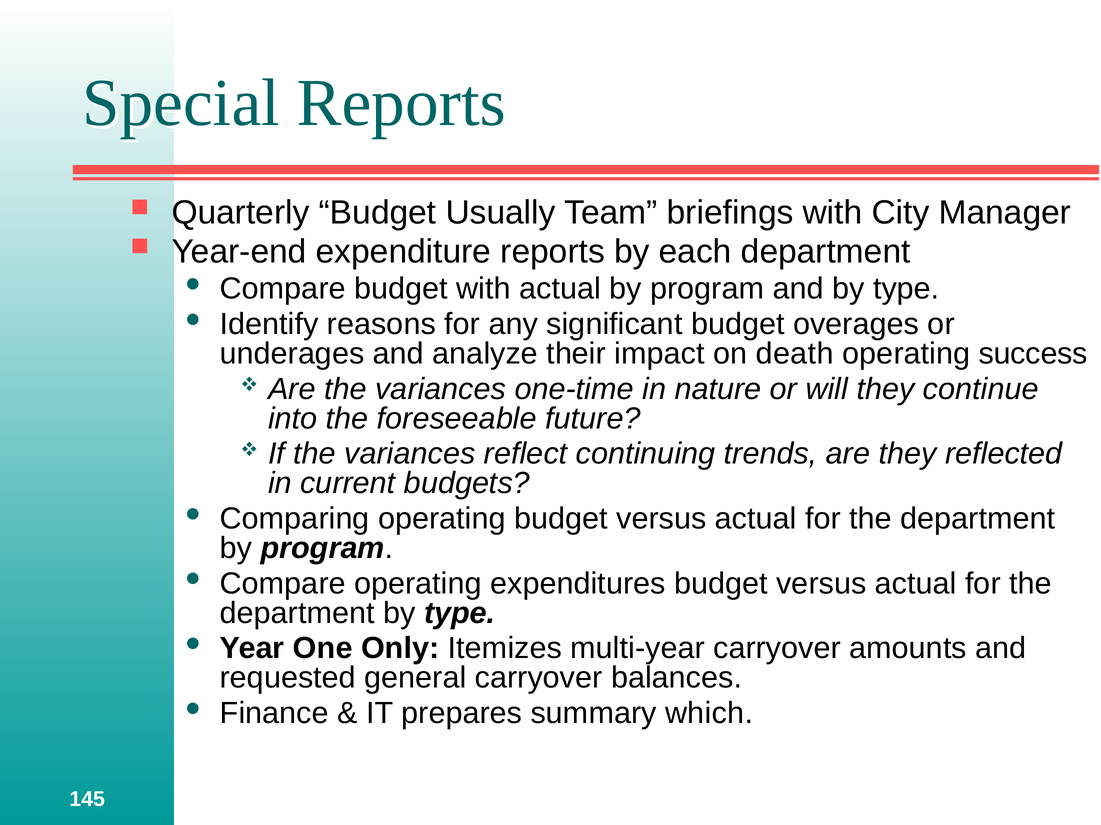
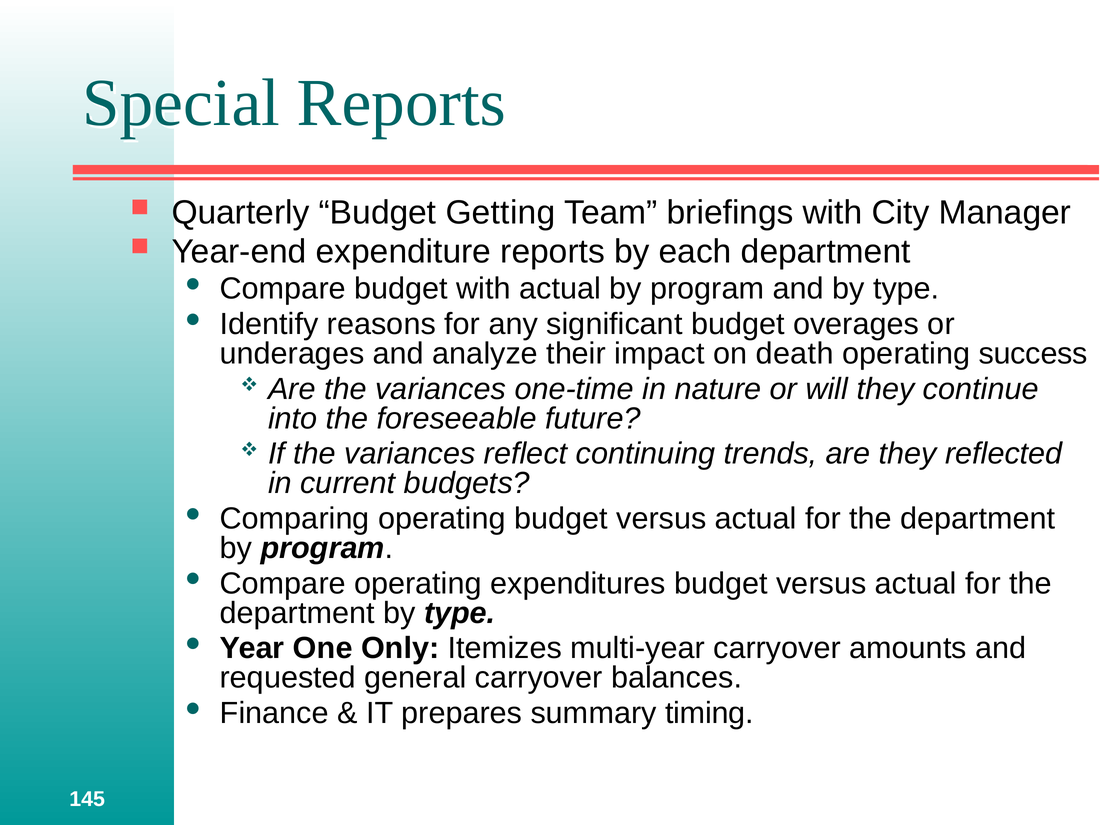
Usually: Usually -> Getting
which: which -> timing
